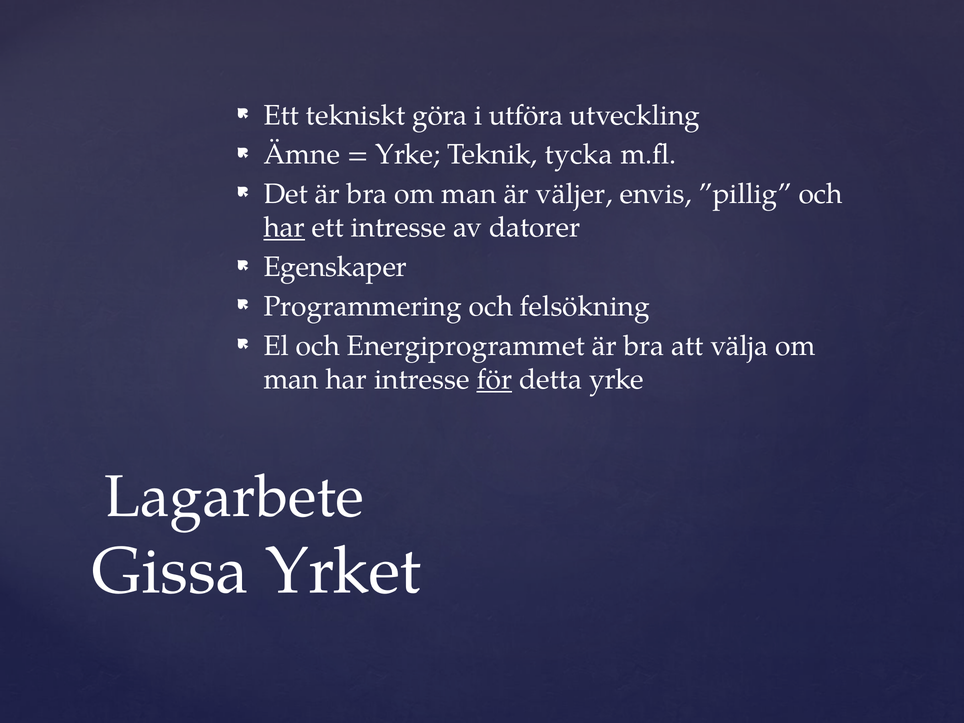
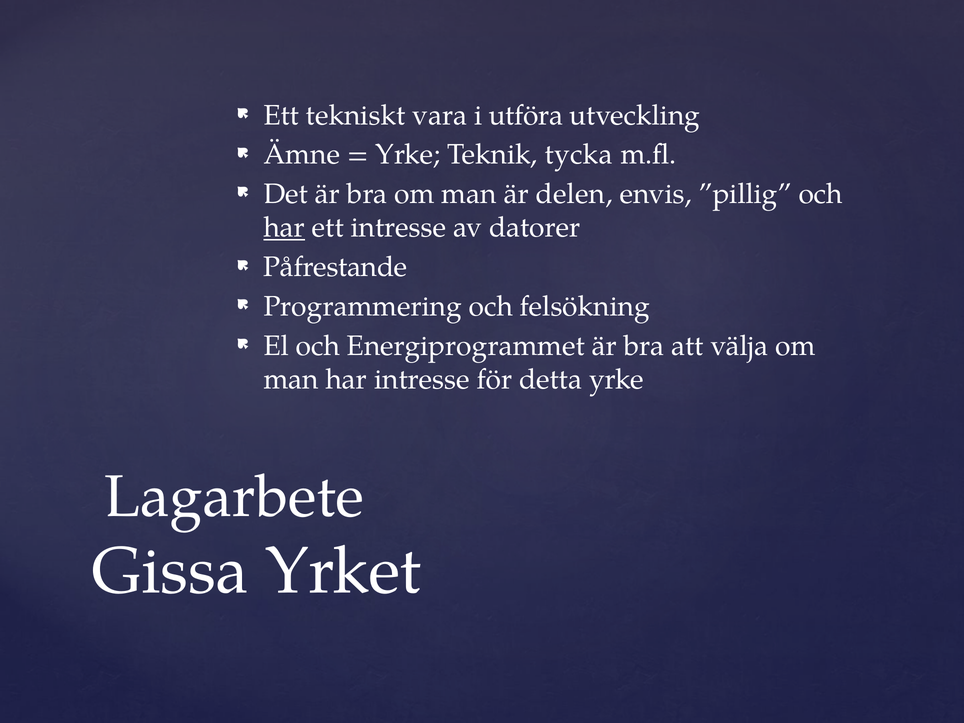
göra: göra -> vara
väljer: väljer -> delen
Egenskaper: Egenskaper -> Påfrestande
för underline: present -> none
